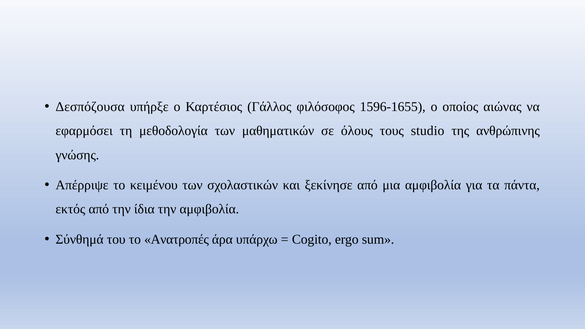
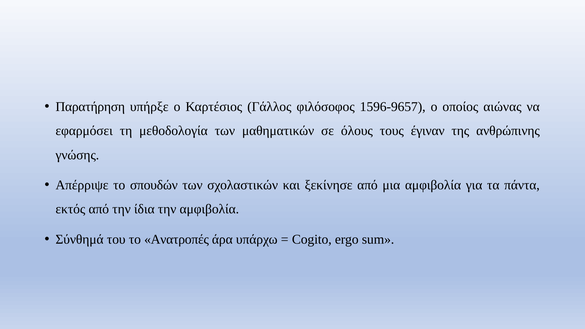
Δεσπόζουσα: Δεσπόζουσα -> Παρατήρηση
1596-1655: 1596-1655 -> 1596-9657
studio: studio -> έγιναν
κειμένου: κειμένου -> σπουδών
